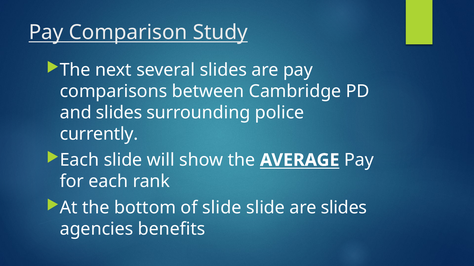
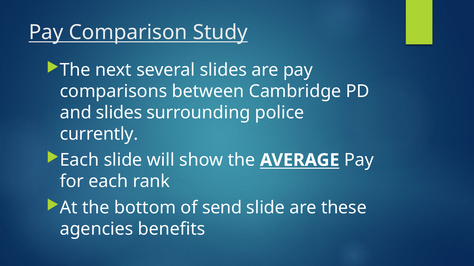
of slide: slide -> send
are slides: slides -> these
